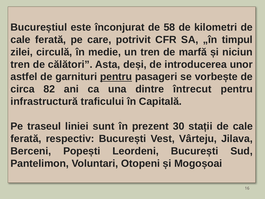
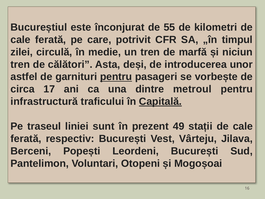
58: 58 -> 55
82: 82 -> 17
întrecut: întrecut -> metroul
Capitală underline: none -> present
30: 30 -> 49
